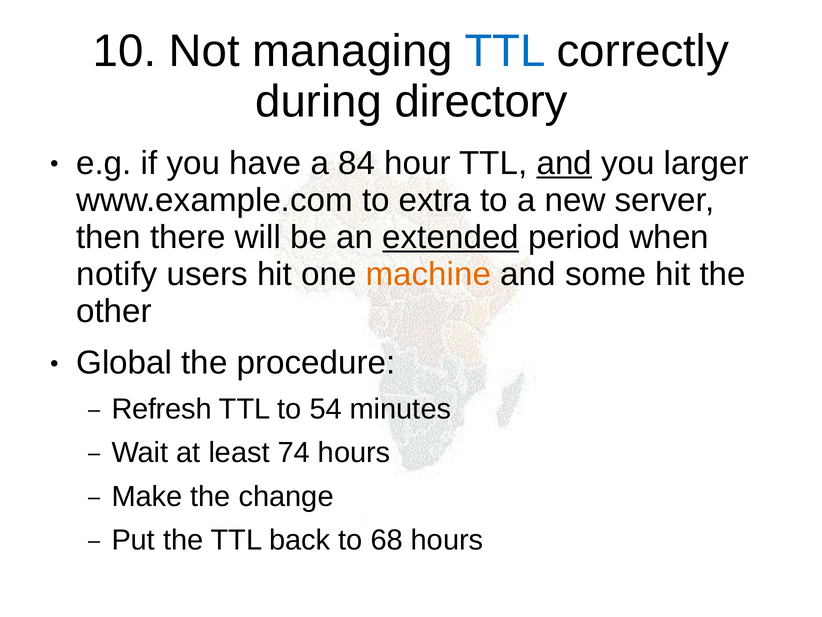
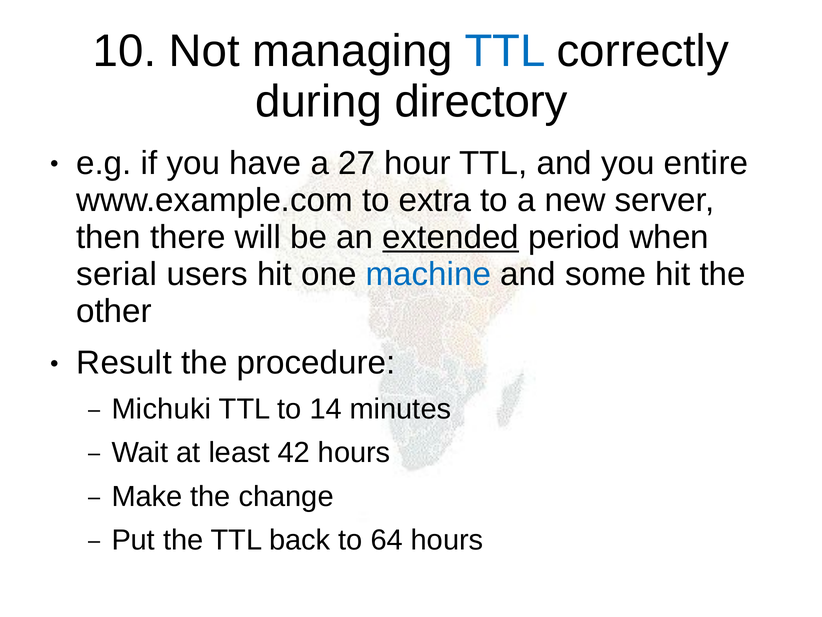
84: 84 -> 27
and at (564, 163) underline: present -> none
larger: larger -> entire
notify: notify -> serial
machine colour: orange -> blue
Global: Global -> Result
Refresh: Refresh -> Michuki
54: 54 -> 14
74: 74 -> 42
68: 68 -> 64
